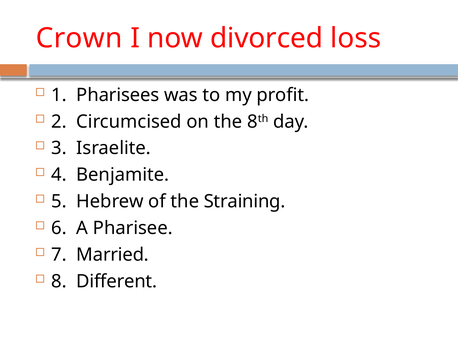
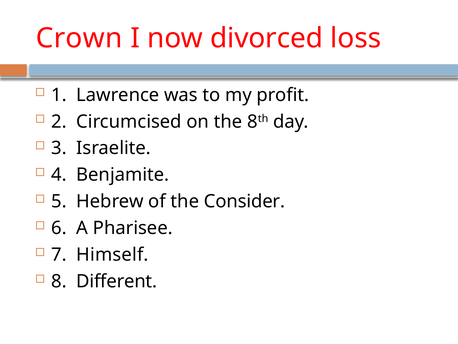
Pharisees: Pharisees -> Lawrence
Straining: Straining -> Consider
Married: Married -> Himself
